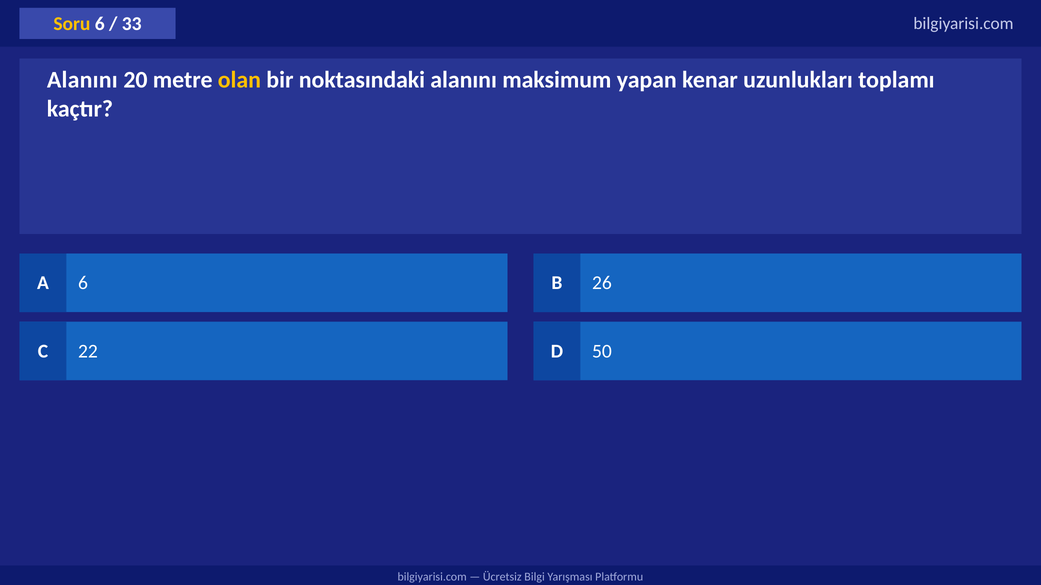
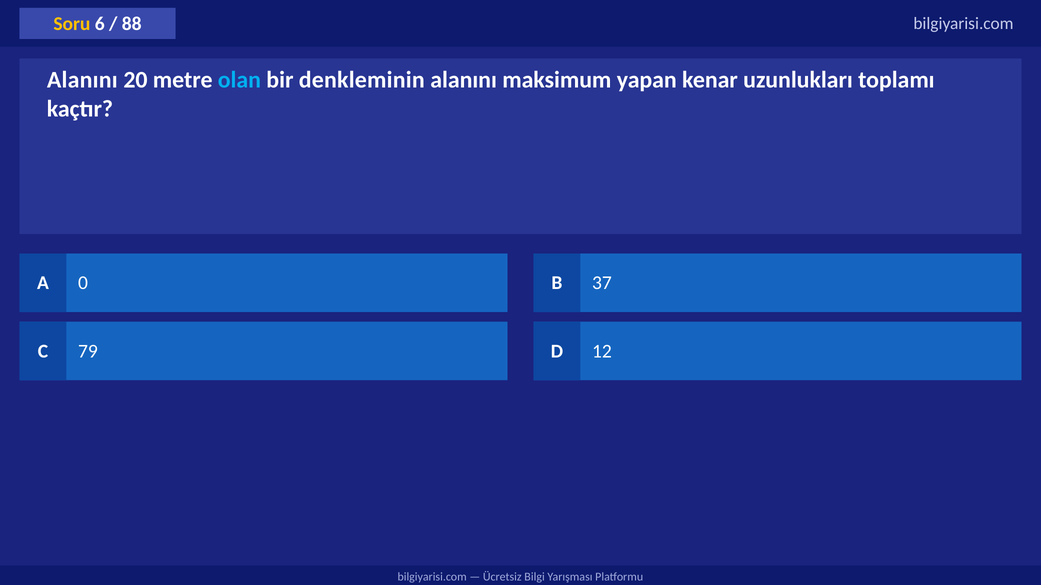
33: 33 -> 88
olan colour: yellow -> light blue
noktasındaki: noktasındaki -> denkleminin
A 6: 6 -> 0
26: 26 -> 37
22: 22 -> 79
50: 50 -> 12
